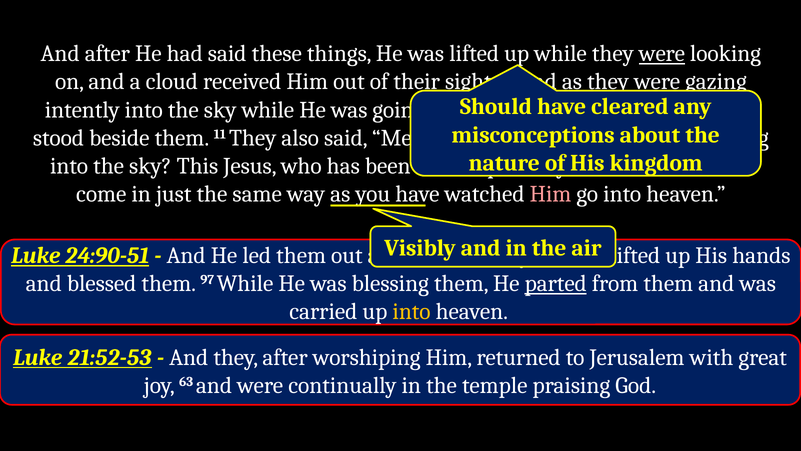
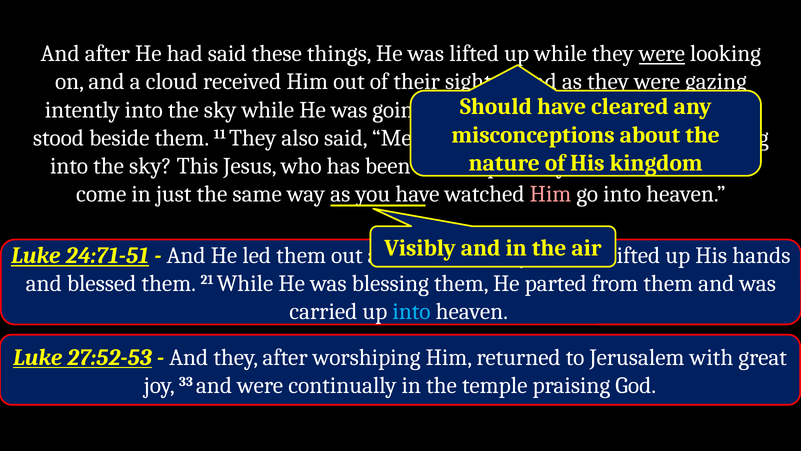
24:90-51: 24:90-51 -> 24:71-51
97: 97 -> 21
parted underline: present -> none
into at (412, 311) colour: yellow -> light blue
21:52-53: 21:52-53 -> 27:52-53
63: 63 -> 33
